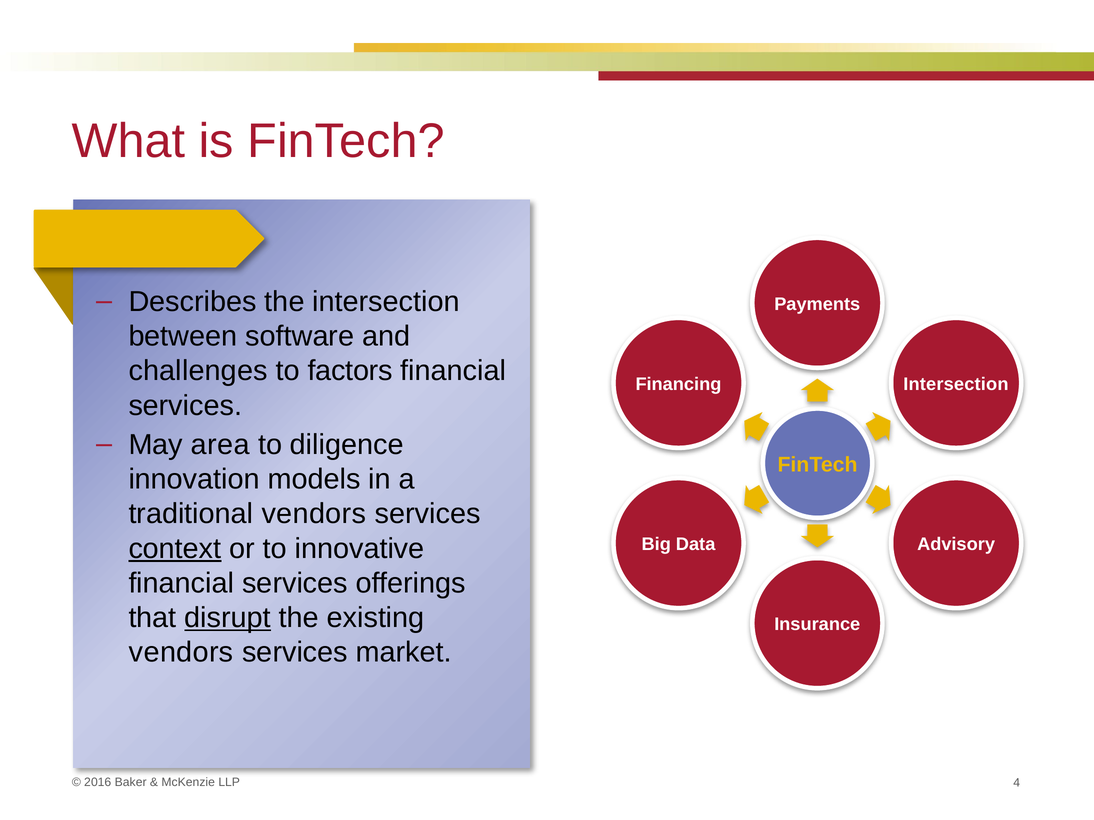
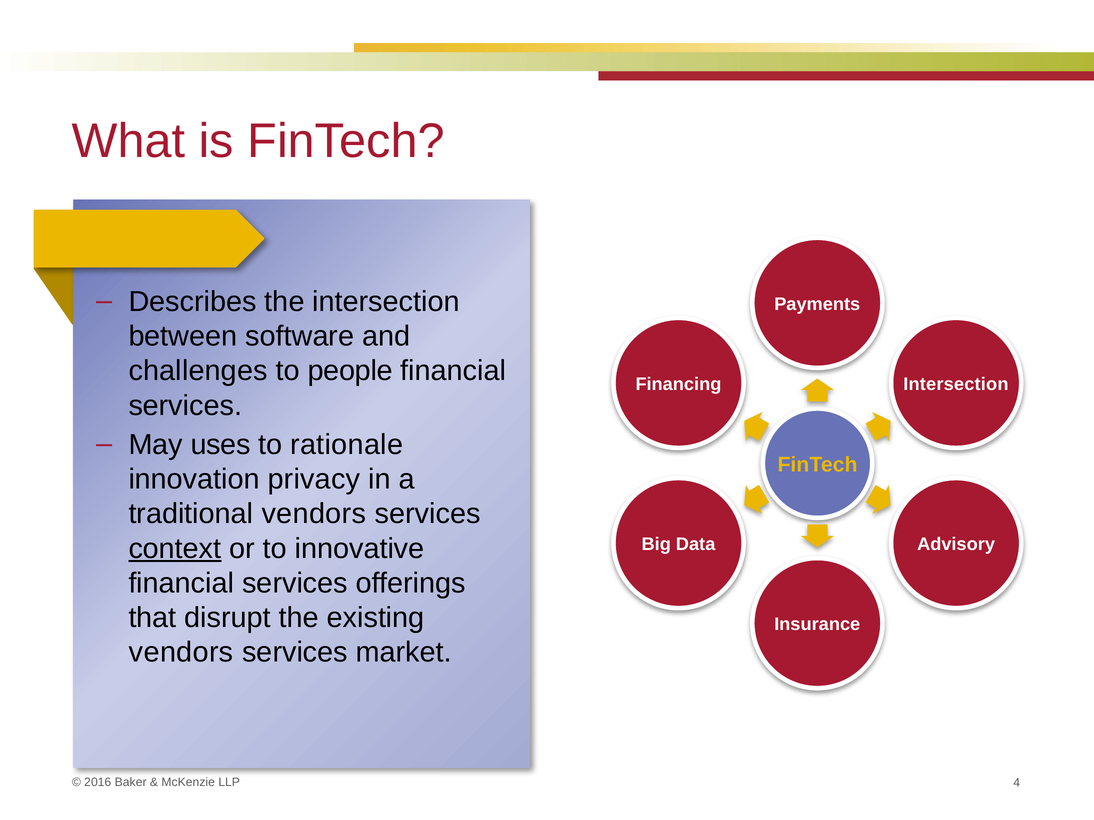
factors: factors -> people
area: area -> uses
diligence: diligence -> rationale
models: models -> privacy
disrupt underline: present -> none
